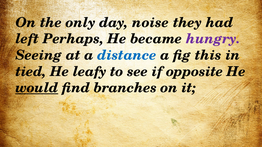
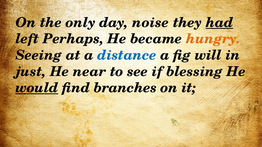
had underline: none -> present
hungry colour: purple -> orange
this: this -> will
tied: tied -> just
leafy: leafy -> near
opposite: opposite -> blessing
